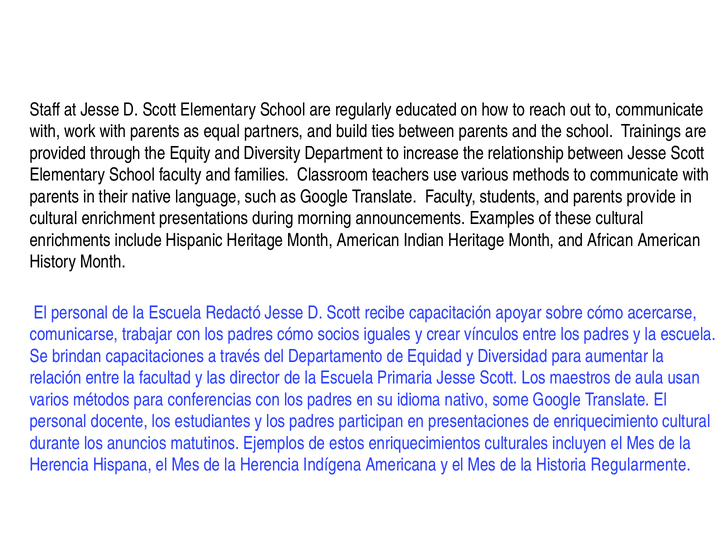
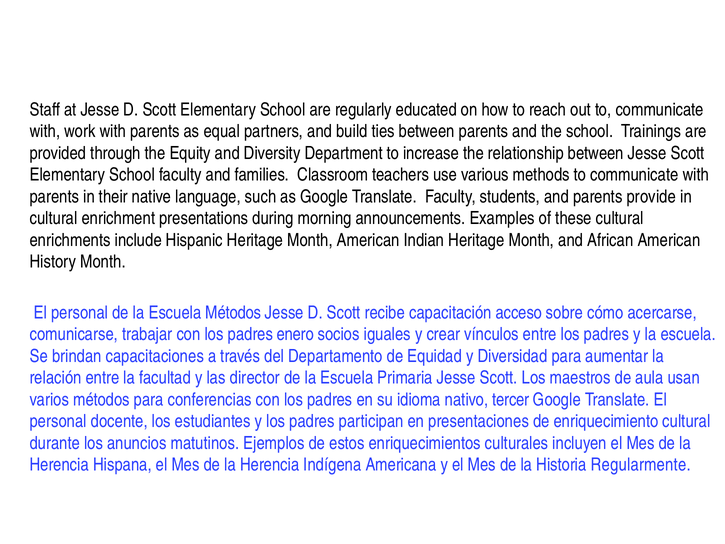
Escuela Redactó: Redactó -> Métodos
apoyar: apoyar -> acceso
padres cómo: cómo -> enero
some: some -> tercer
